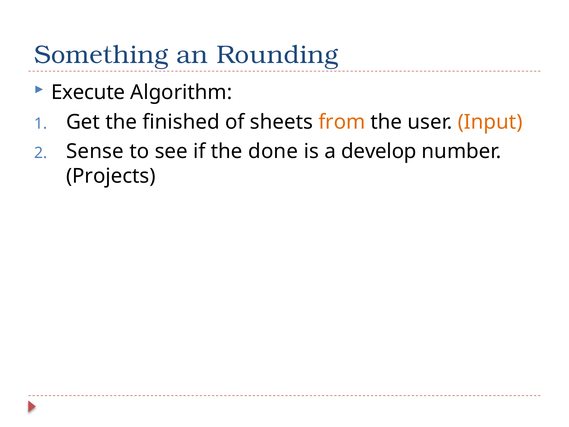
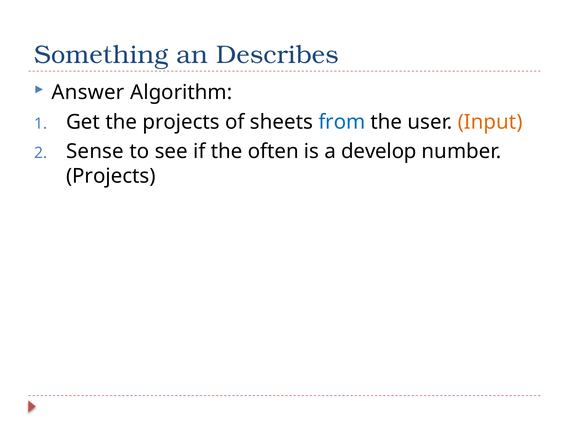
Rounding: Rounding -> Describes
Execute: Execute -> Answer
the finished: finished -> projects
from colour: orange -> blue
done: done -> often
